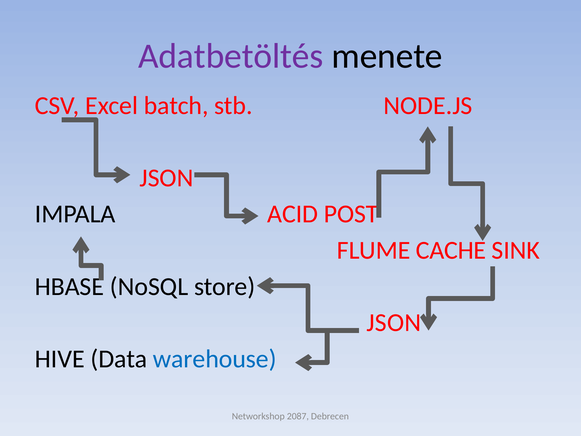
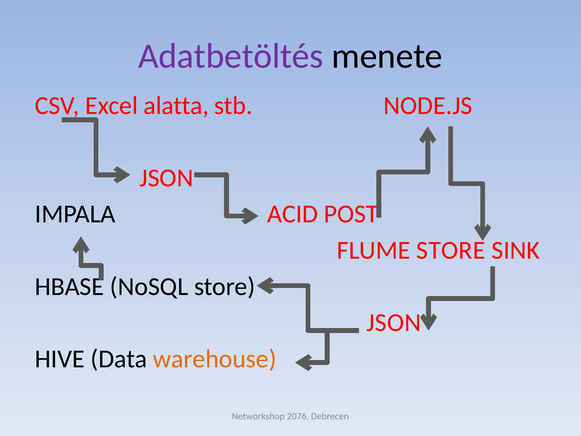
batch: batch -> alatta
FLUME CACHE: CACHE -> STORE
warehouse colour: blue -> orange
2087: 2087 -> 2076
